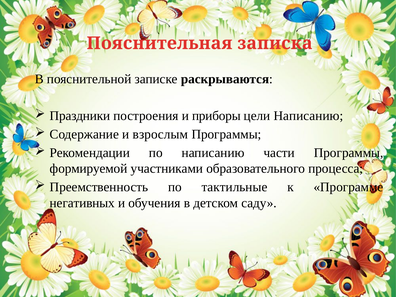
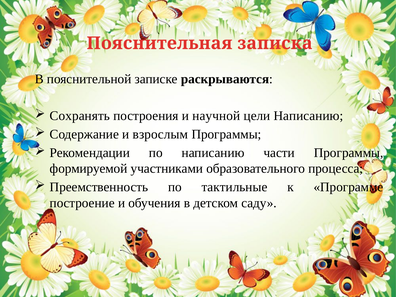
Праздники: Праздники -> Сохранять
приборы: приборы -> научной
негативных: негативных -> построение
